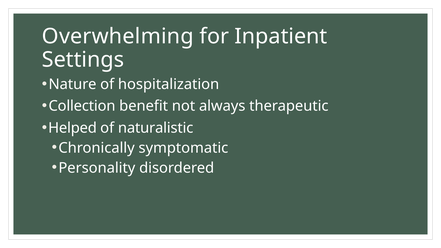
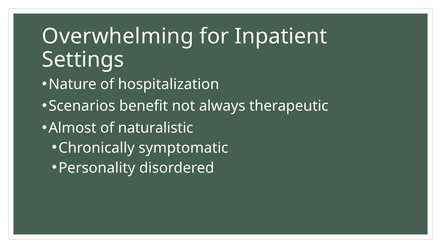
Collection: Collection -> Scenarios
Helped: Helped -> Almost
